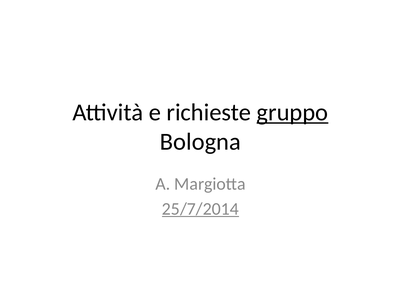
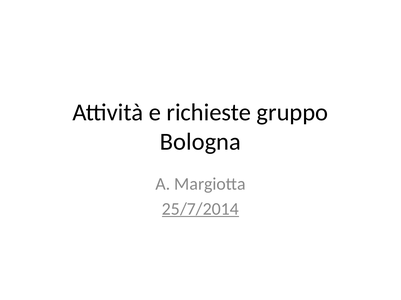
gruppo underline: present -> none
